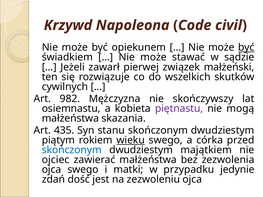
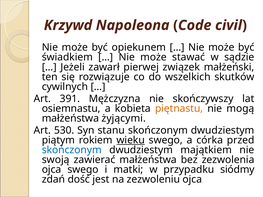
być at (246, 47) underline: present -> none
982: 982 -> 391
piętnastu colour: purple -> orange
skazania: skazania -> żyjącymi
435: 435 -> 530
ojciec: ojciec -> swoją
jedynie: jedynie -> siódmy
